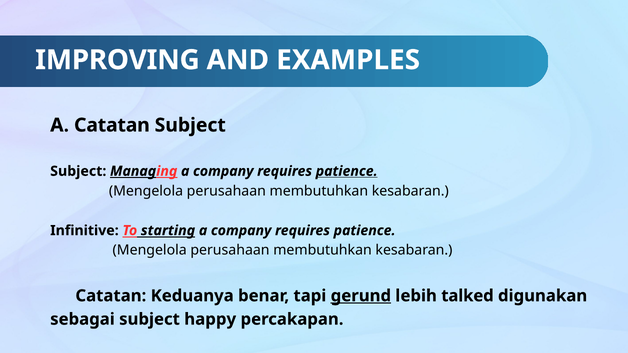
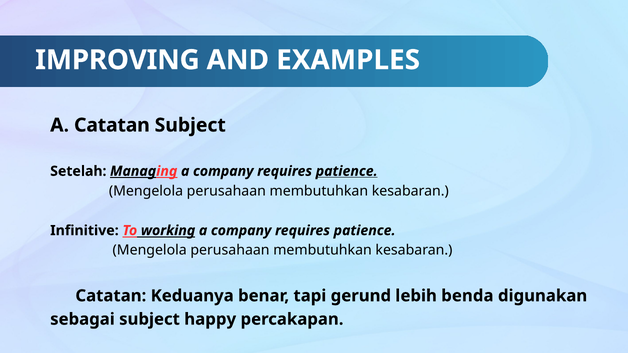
Subject at (78, 171): Subject -> Setelah
starting: starting -> working
gerund underline: present -> none
talked: talked -> benda
